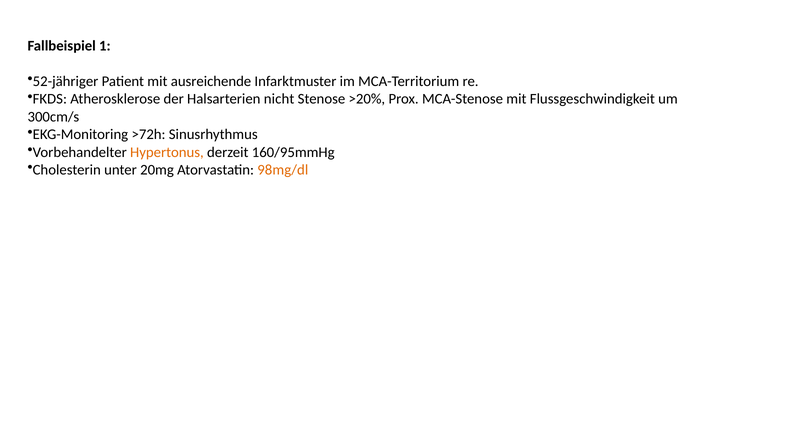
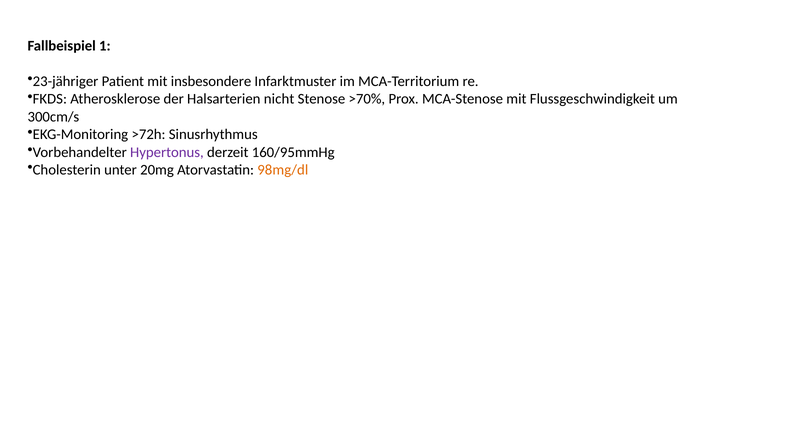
52-jähriger: 52-jähriger -> 23-jähriger
ausreichende: ausreichende -> insbesondere
>20%: >20% -> >70%
Hypertonus colour: orange -> purple
